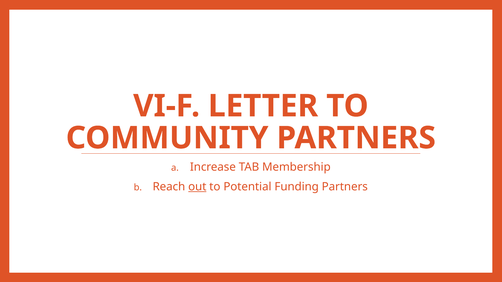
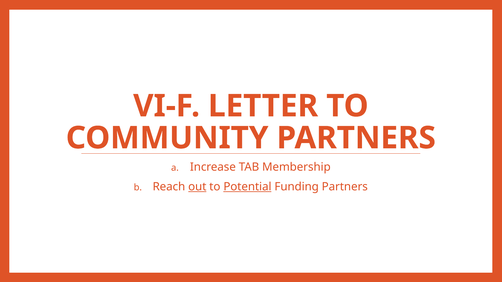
Potential underline: none -> present
